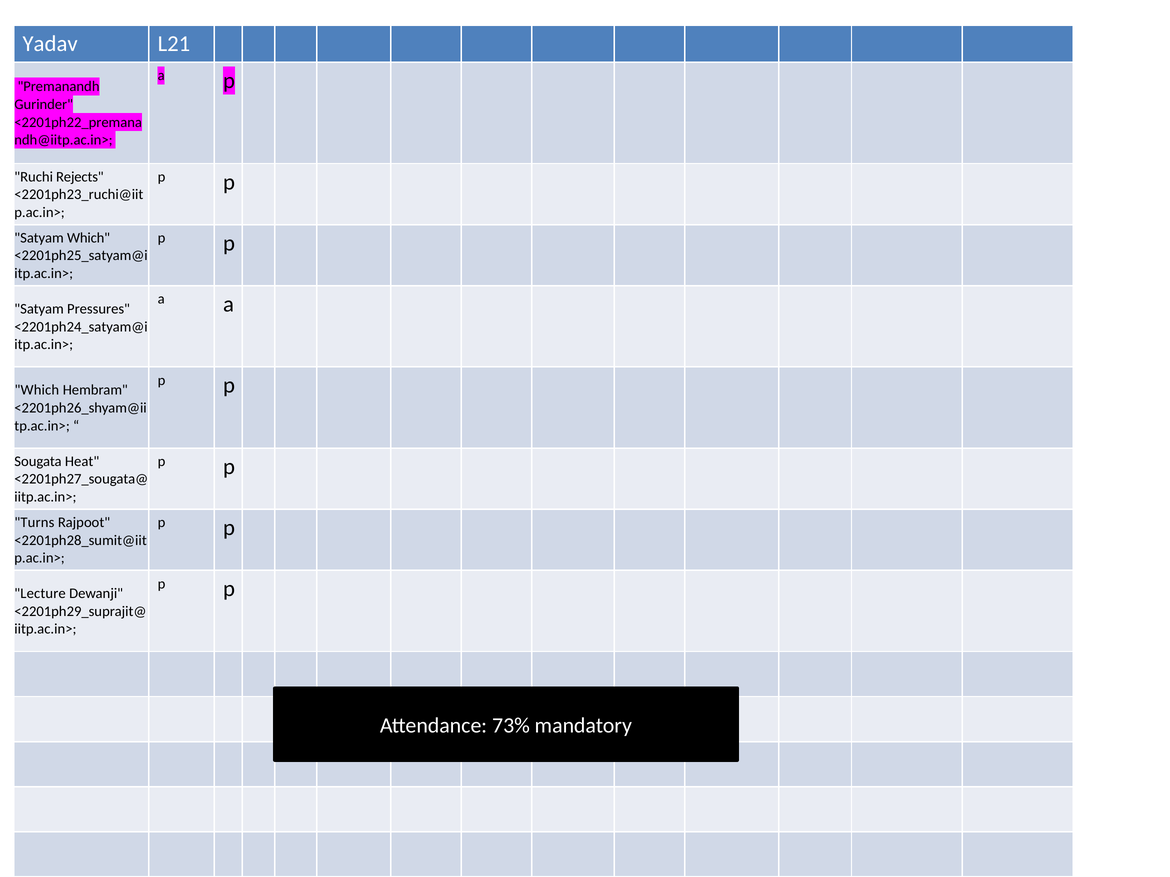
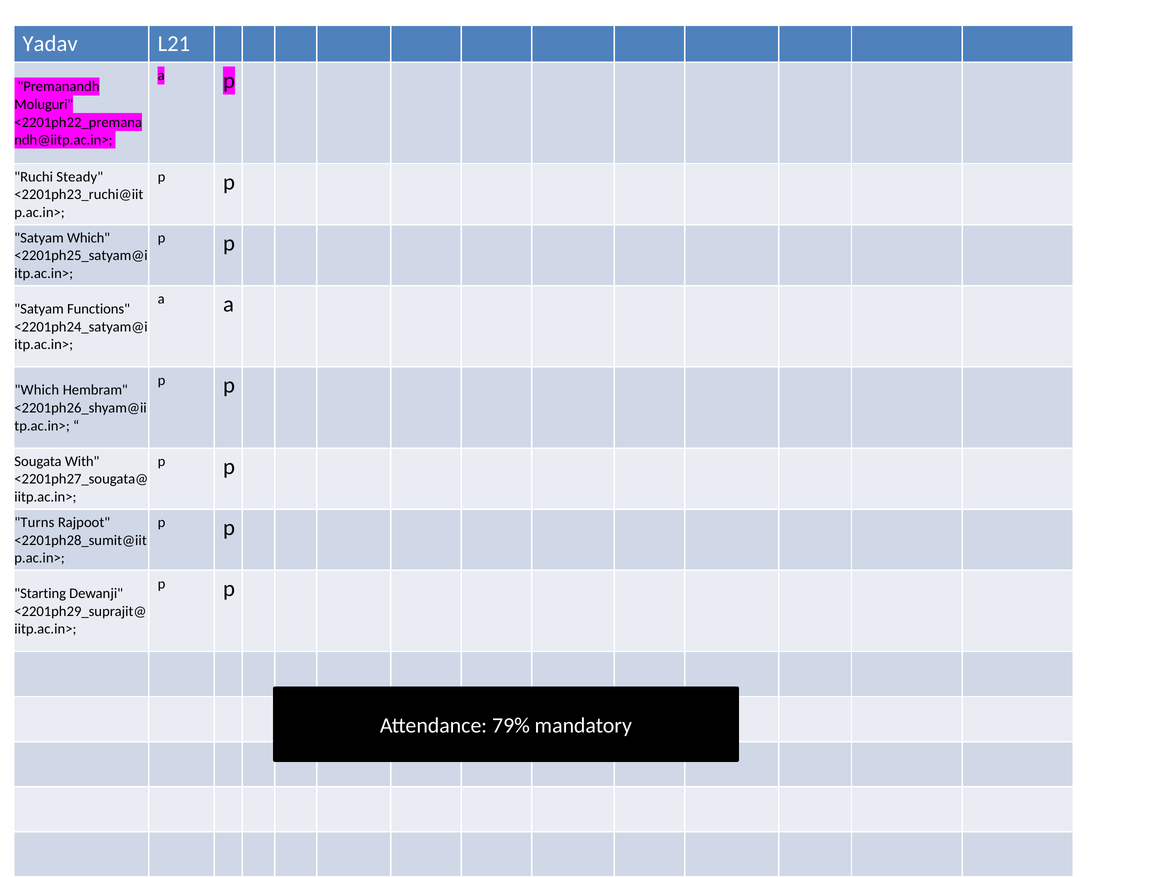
Gurinder: Gurinder -> Moluguri
Rejects: Rejects -> Steady
Pressures: Pressures -> Functions
Heat: Heat -> With
Lecture: Lecture -> Starting
73%: 73% -> 79%
